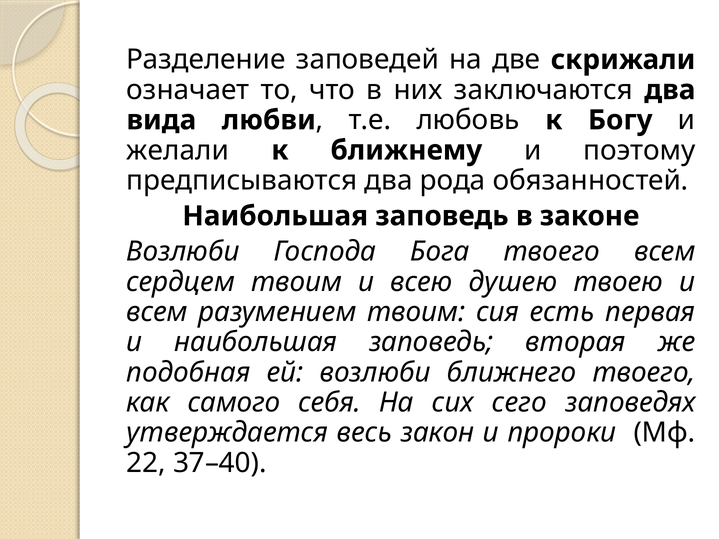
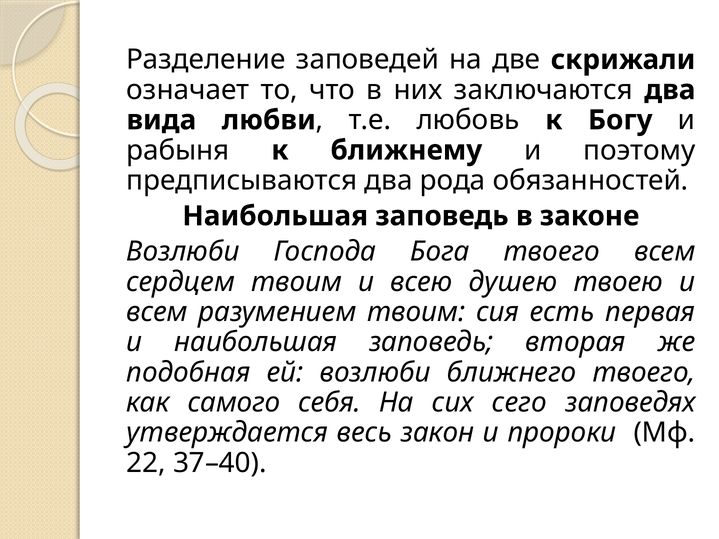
желали: желали -> рабыня
